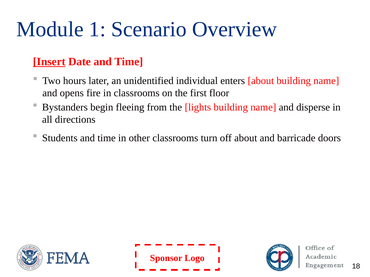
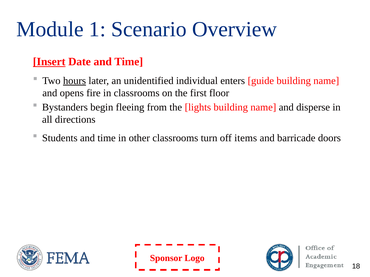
hours underline: none -> present
enters about: about -> guide
off about: about -> items
